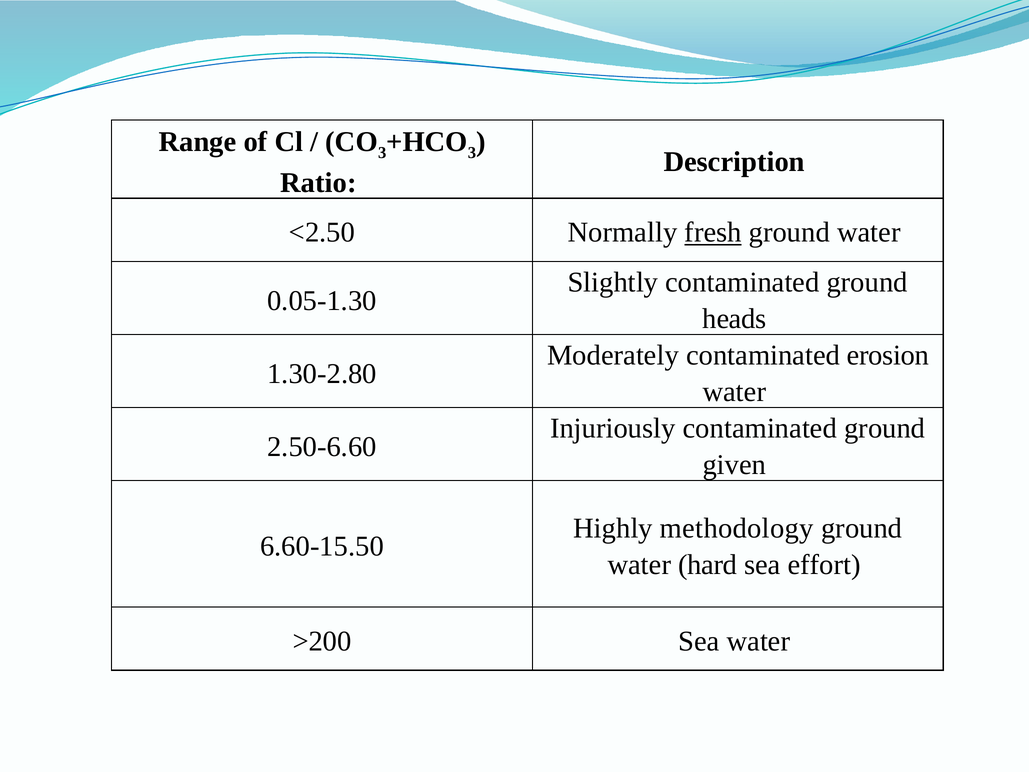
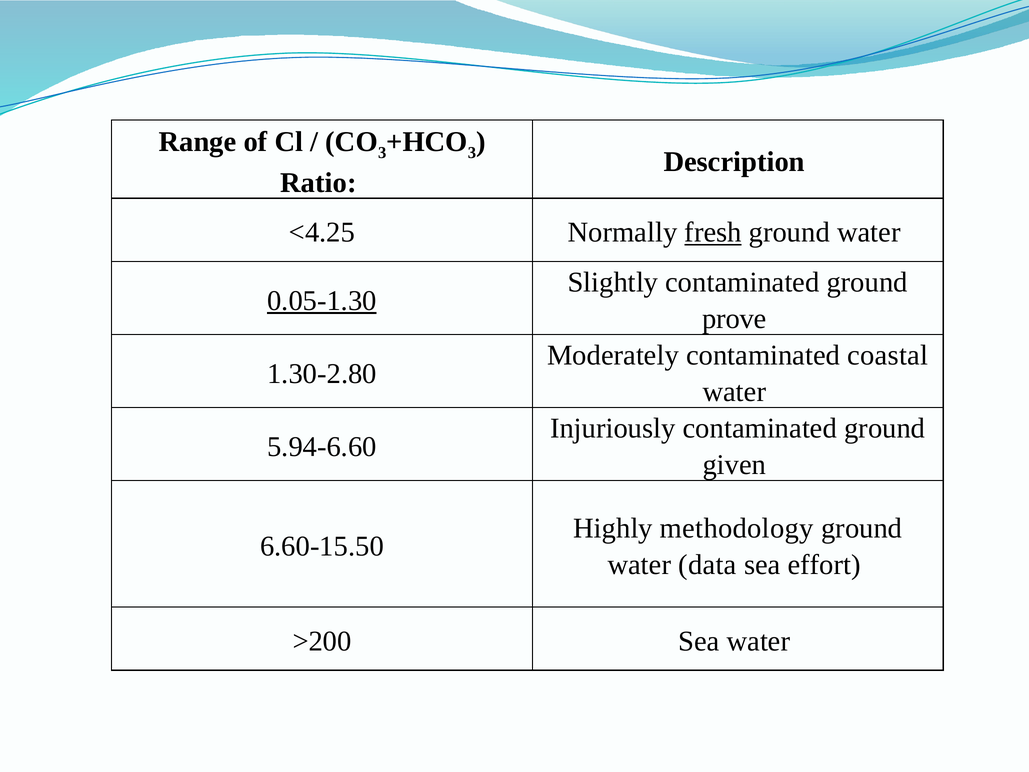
<2.50: <2.50 -> <4.25
0.05-1.30 underline: none -> present
heads: heads -> prove
erosion: erosion -> coastal
2.50-6.60: 2.50-6.60 -> 5.94-6.60
hard: hard -> data
